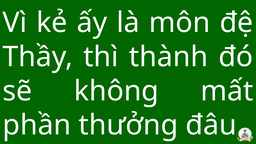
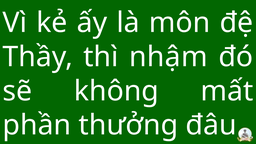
thành: thành -> nhậm
